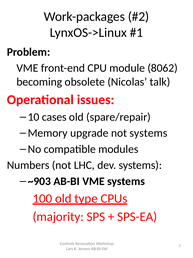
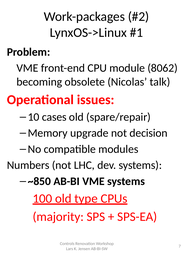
not systems: systems -> decision
~903: ~903 -> ~850
